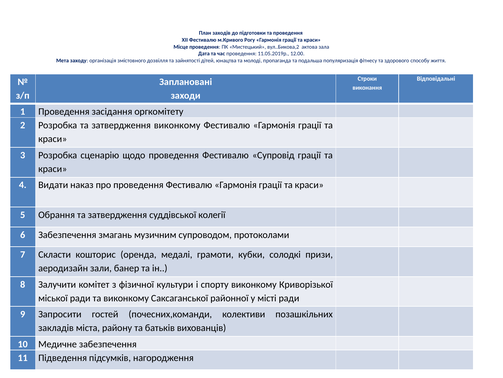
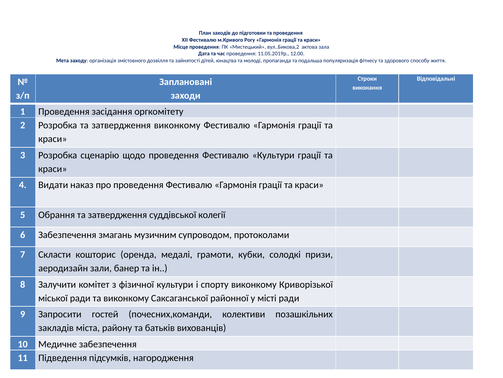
Фестивалю Супровід: Супровід -> Культури
